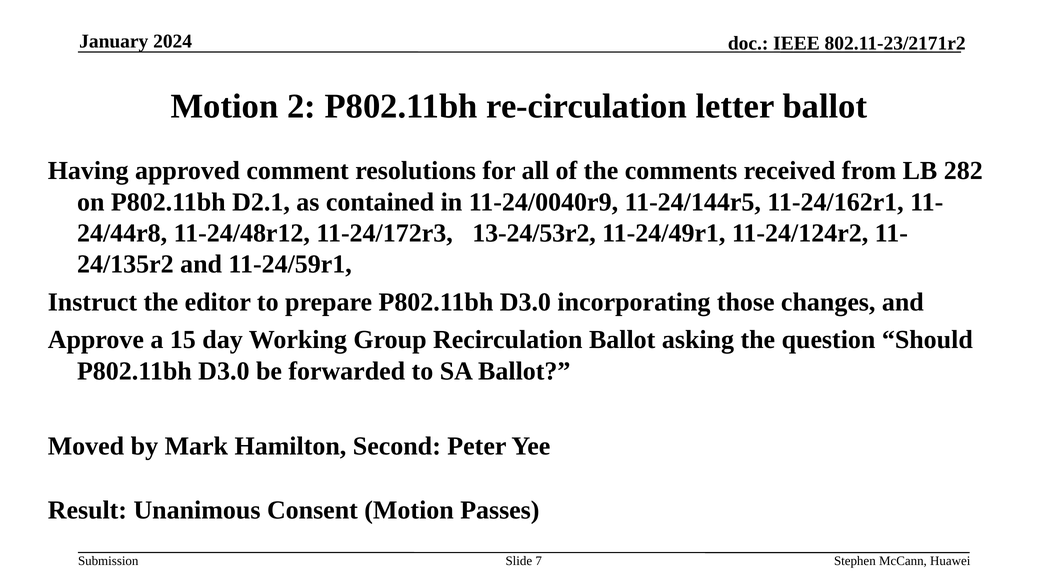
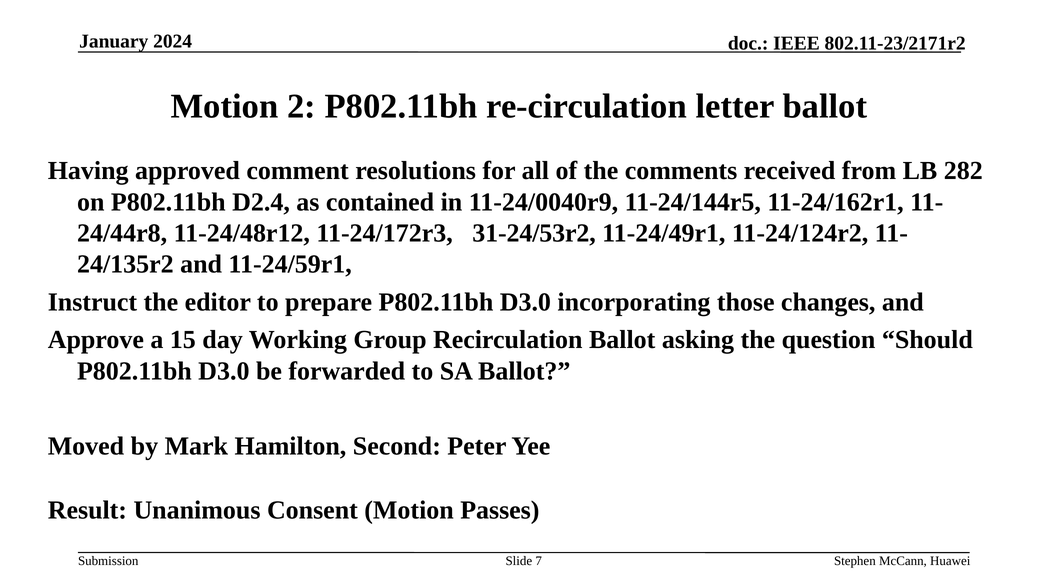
D2.1: D2.1 -> D2.4
13-24/53r2: 13-24/53r2 -> 31-24/53r2
